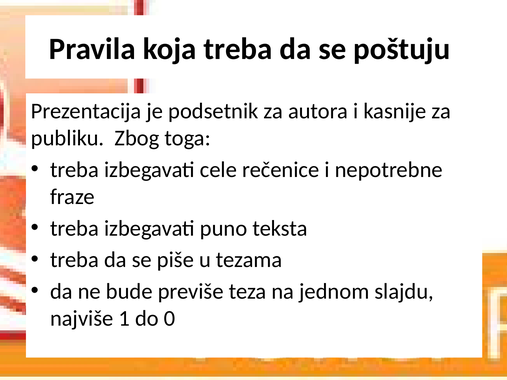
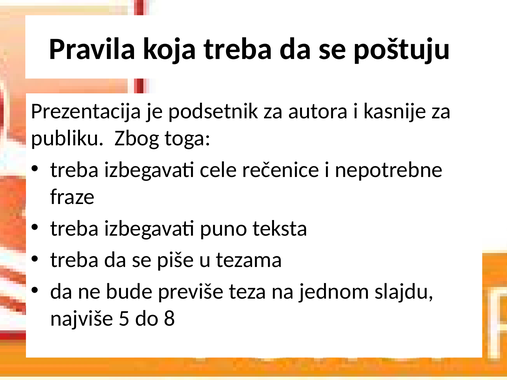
1: 1 -> 5
0: 0 -> 8
